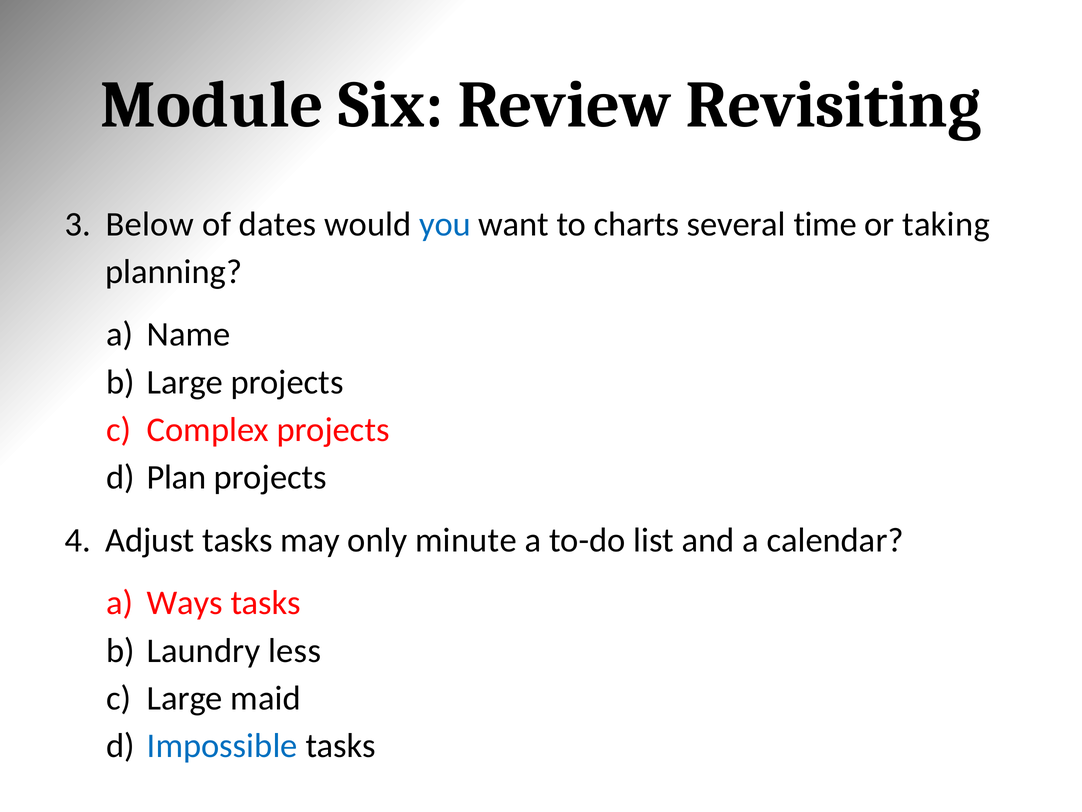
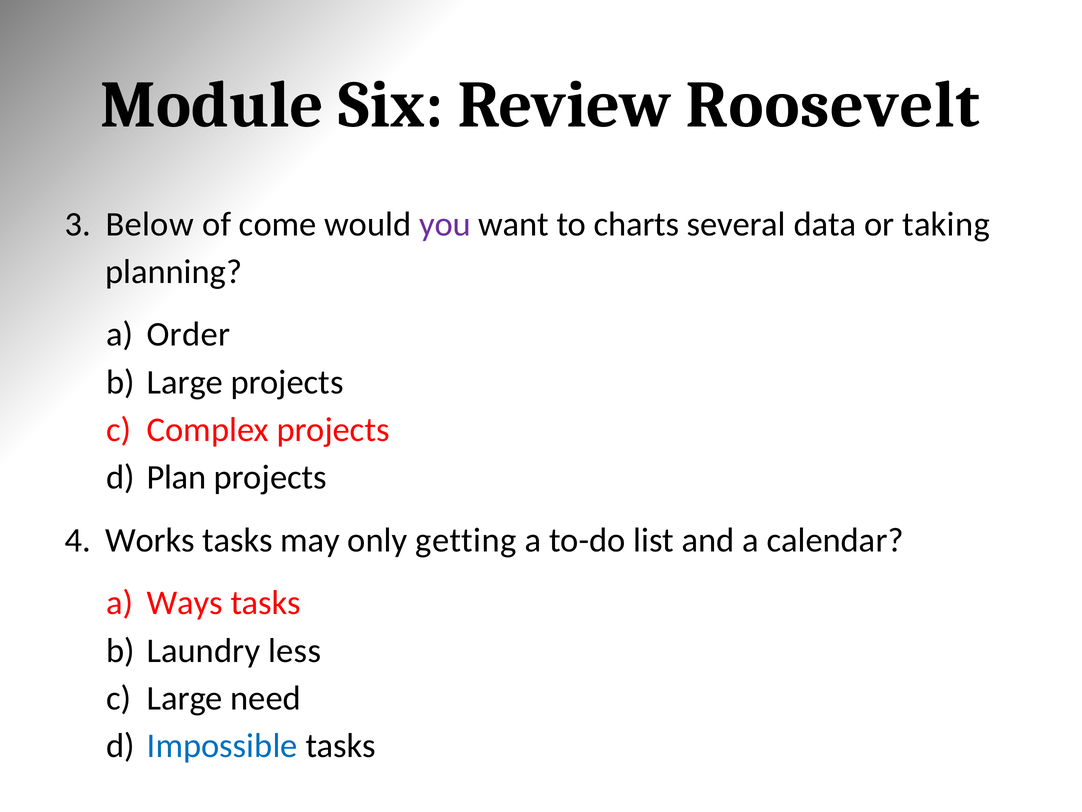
Revisiting: Revisiting -> Roosevelt
dates: dates -> come
you colour: blue -> purple
time: time -> data
Name: Name -> Order
Adjust: Adjust -> Works
minute: minute -> getting
maid: maid -> need
